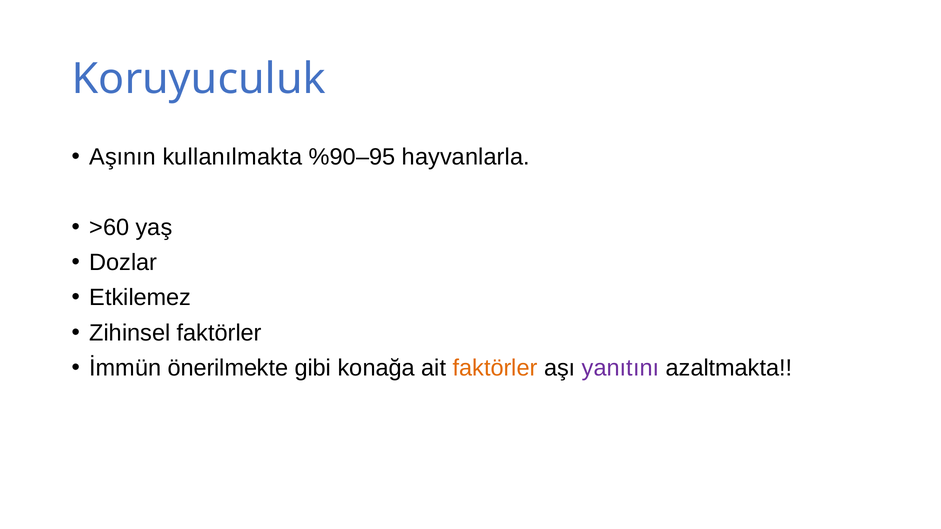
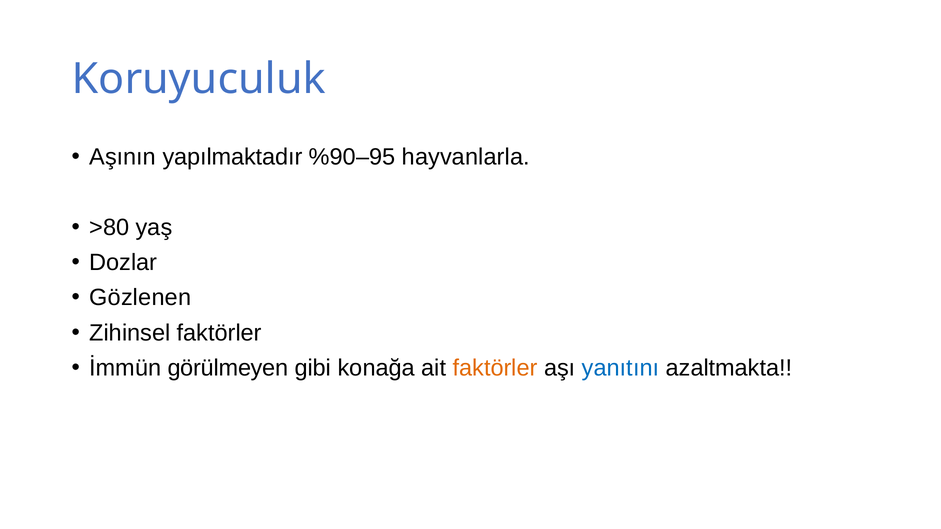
kullanılmakta: kullanılmakta -> yapılmaktadır
>60: >60 -> >80
Etkilemez: Etkilemez -> Gözlenen
önerilmekte: önerilmekte -> görülmeyen
yanıtını colour: purple -> blue
